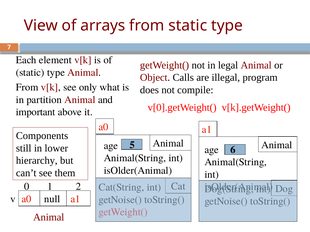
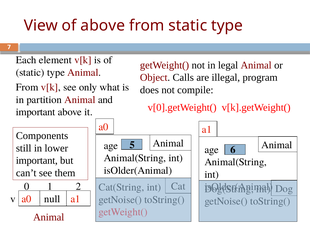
of arrays: arrays -> above
hierarchy at (37, 161): hierarchy -> important
